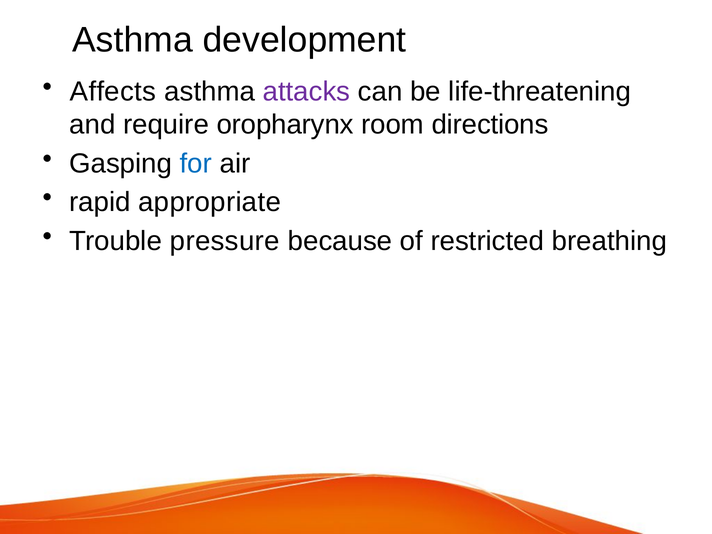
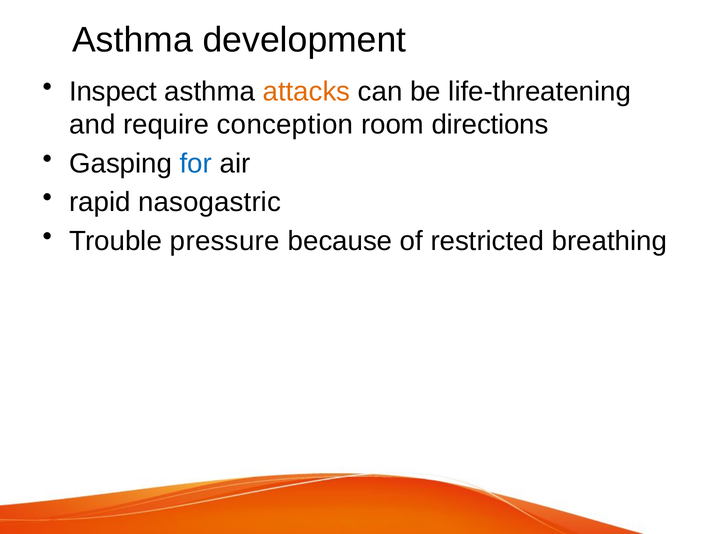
Affects: Affects -> Inspect
attacks colour: purple -> orange
oropharynx: oropharynx -> conception
appropriate: appropriate -> nasogastric
